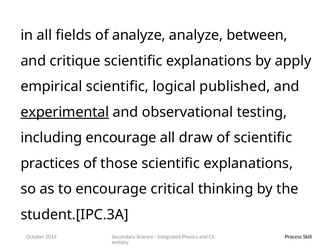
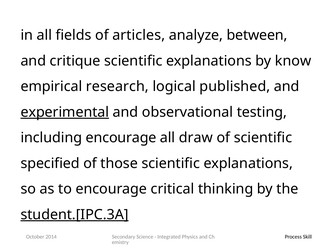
of analyze: analyze -> articles
apply: apply -> know
empirical scientific: scientific -> research
practices: practices -> specified
student.[IPC.3A underline: none -> present
